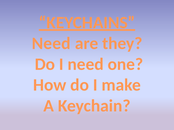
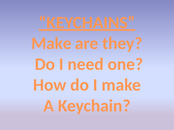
Need at (51, 44): Need -> Make
